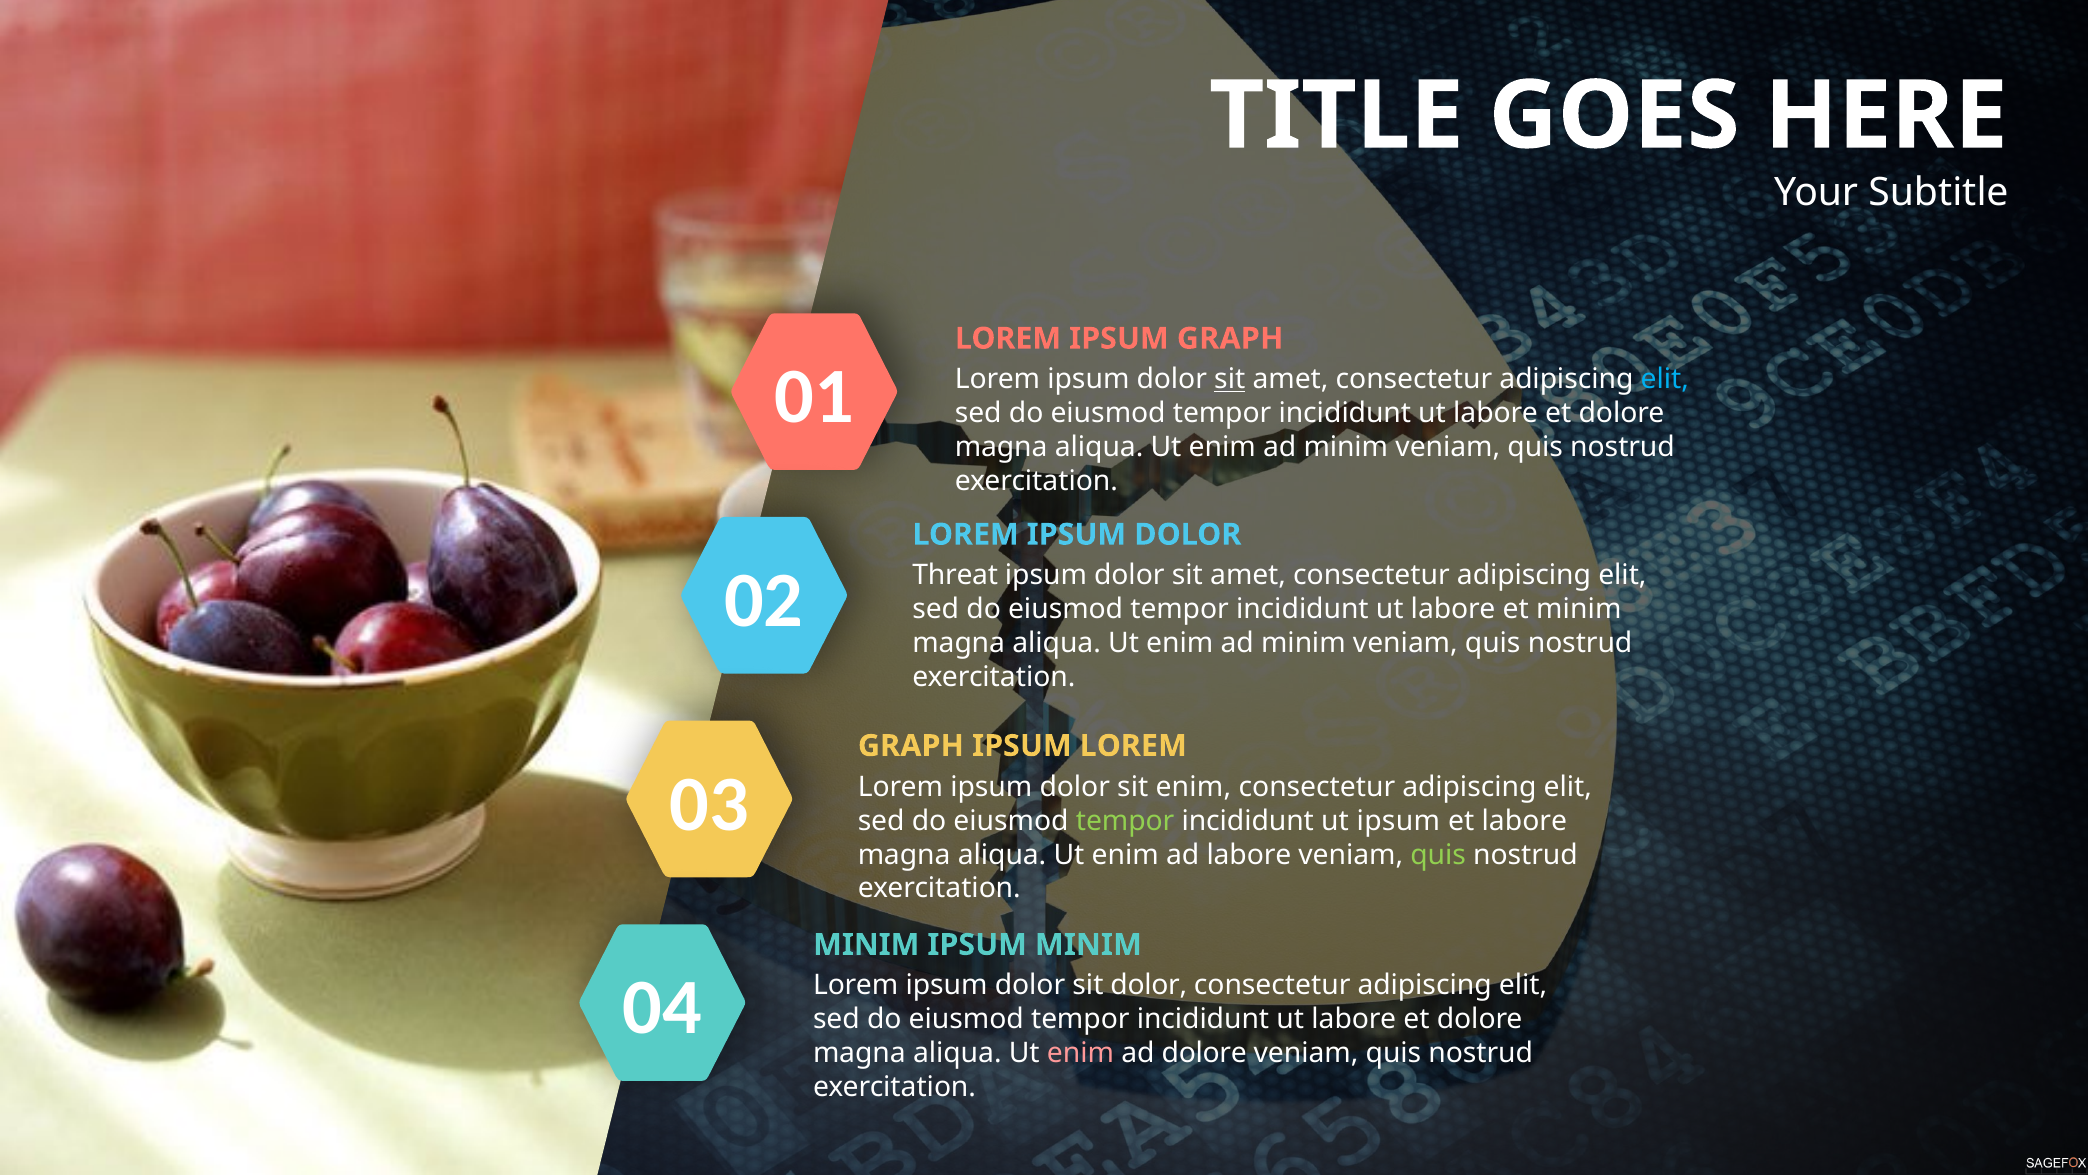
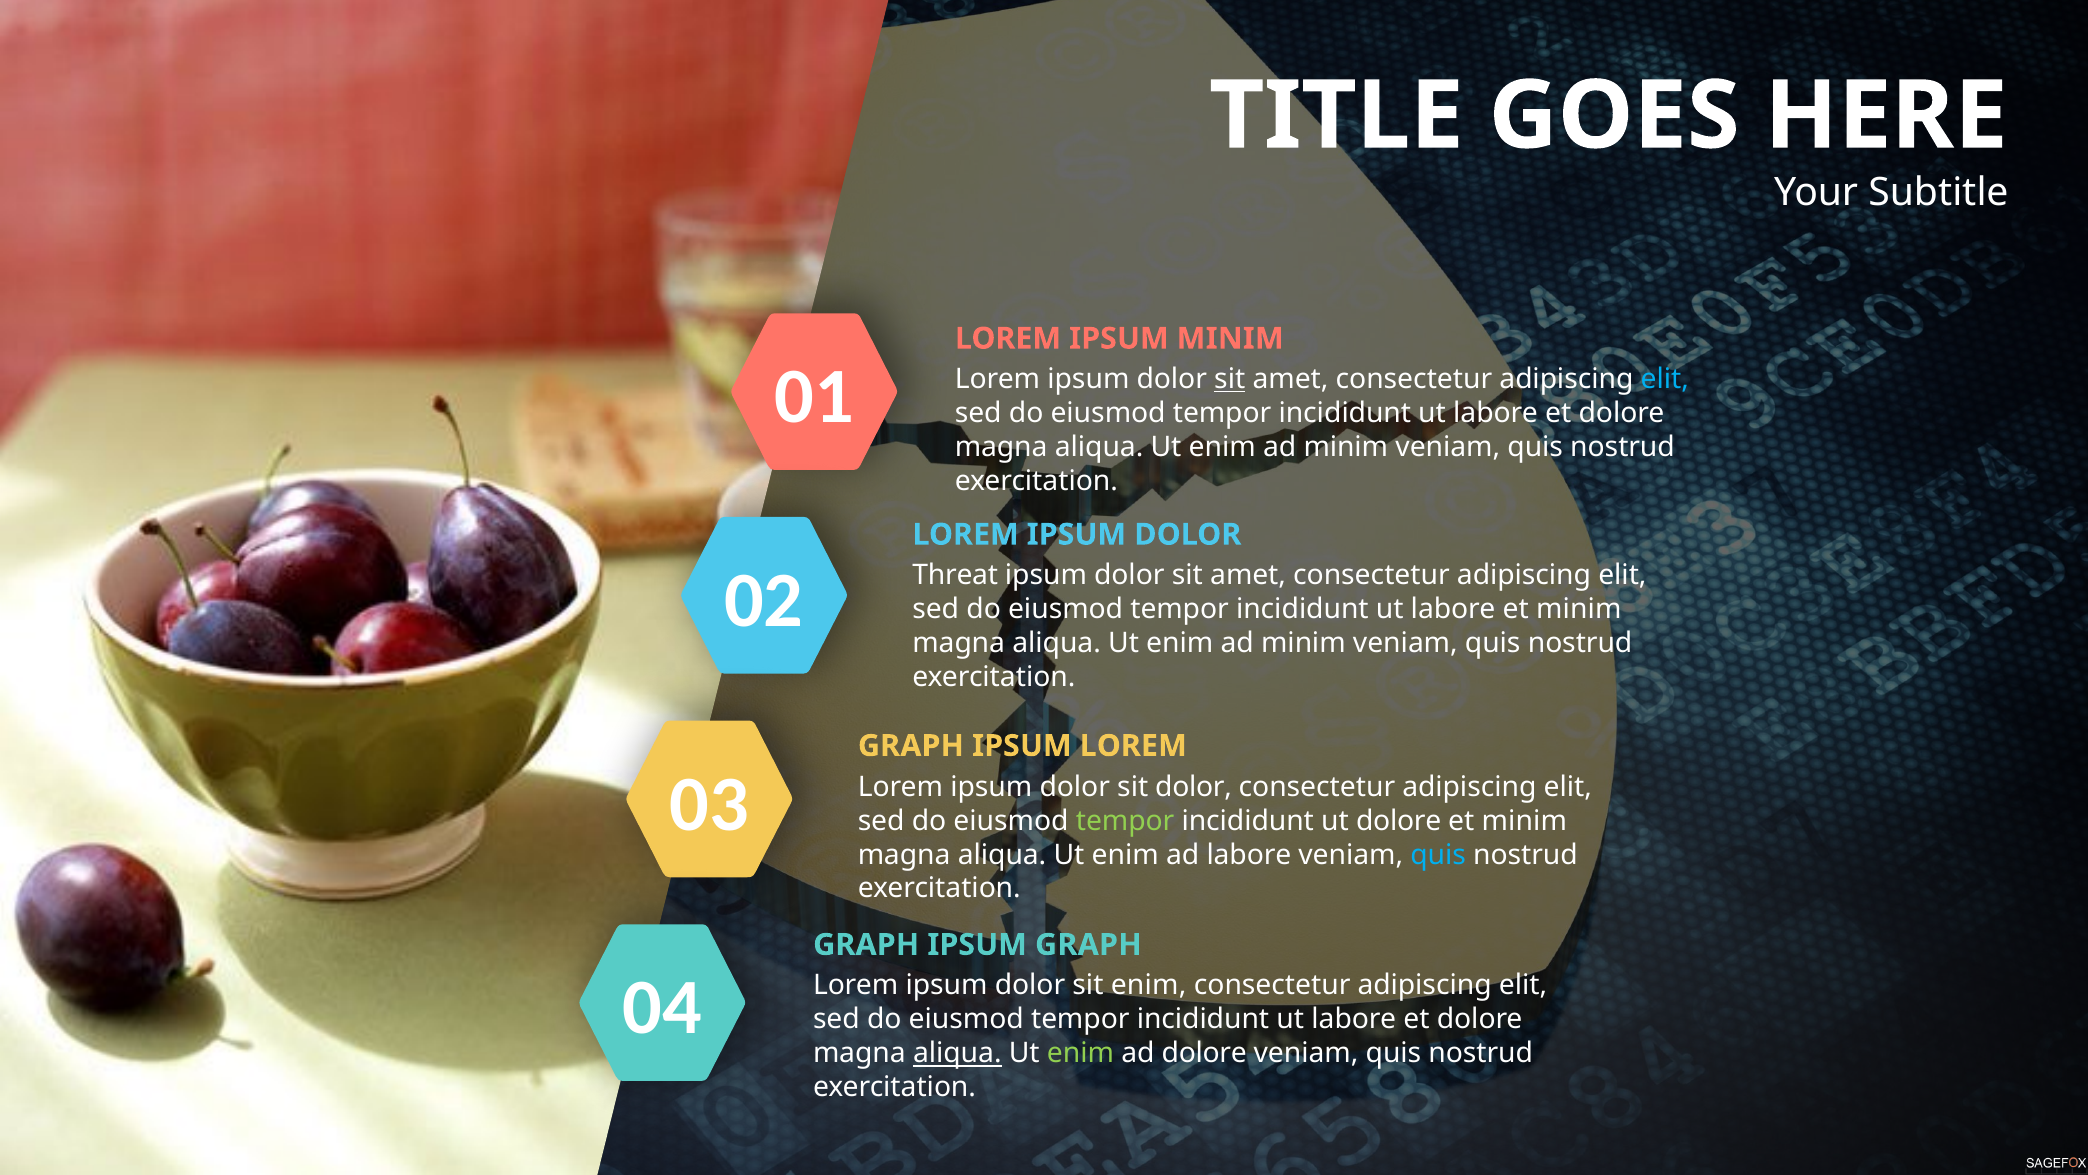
IPSUM GRAPH: GRAPH -> MINIM
sit enim: enim -> dolor
ut ipsum: ipsum -> dolore
labore at (1524, 820): labore -> minim
quis at (1438, 854) colour: light green -> light blue
MINIM at (866, 944): MINIM -> GRAPH
IPSUM MINIM: MINIM -> GRAPH
sit dolor: dolor -> enim
aliqua at (957, 1053) underline: none -> present
enim at (1080, 1053) colour: pink -> light green
